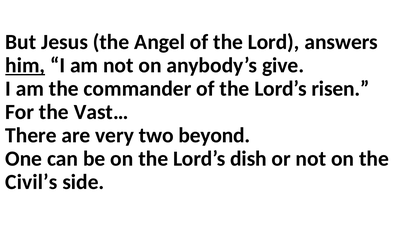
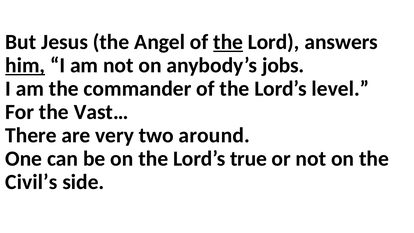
the at (228, 42) underline: none -> present
give: give -> jobs
risen: risen -> level
beyond: beyond -> around
dish: dish -> true
